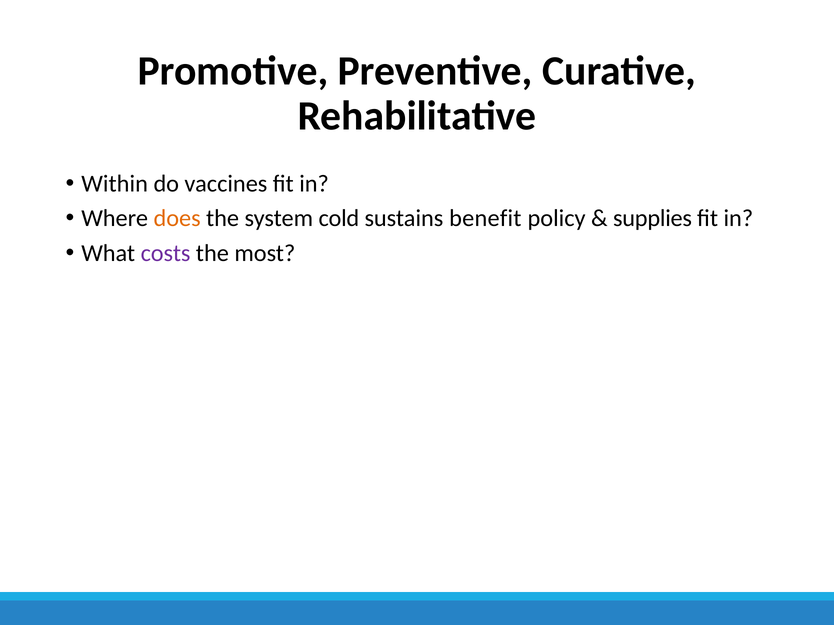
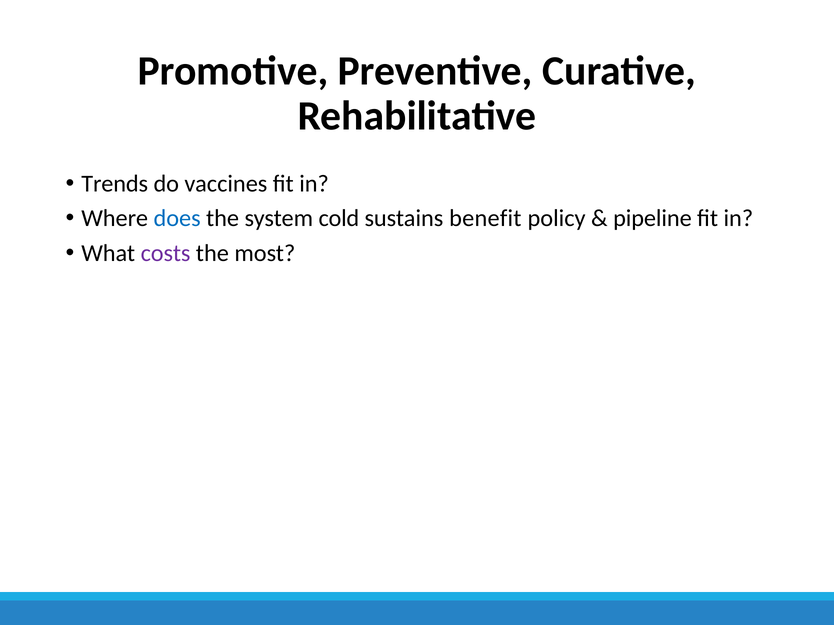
Within: Within -> Trends
does colour: orange -> blue
supplies: supplies -> pipeline
